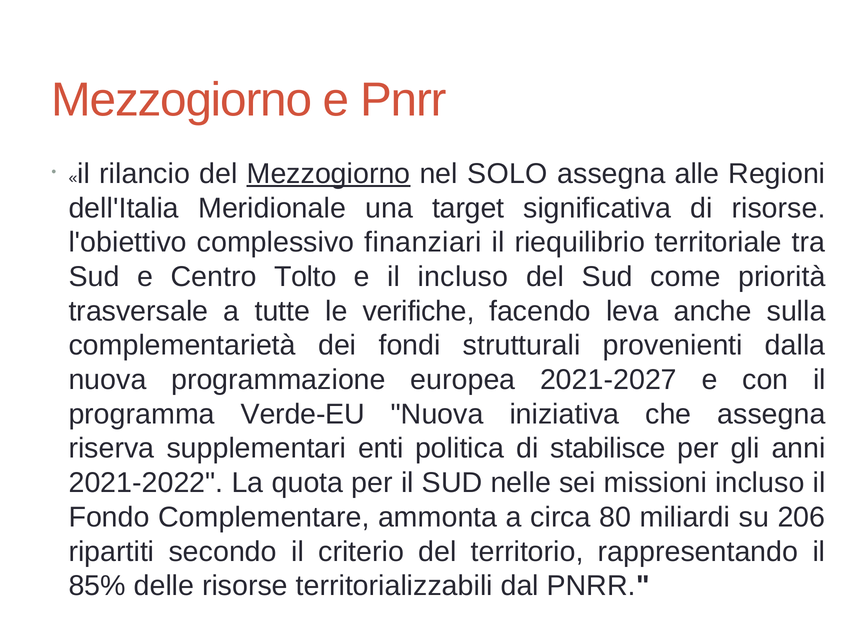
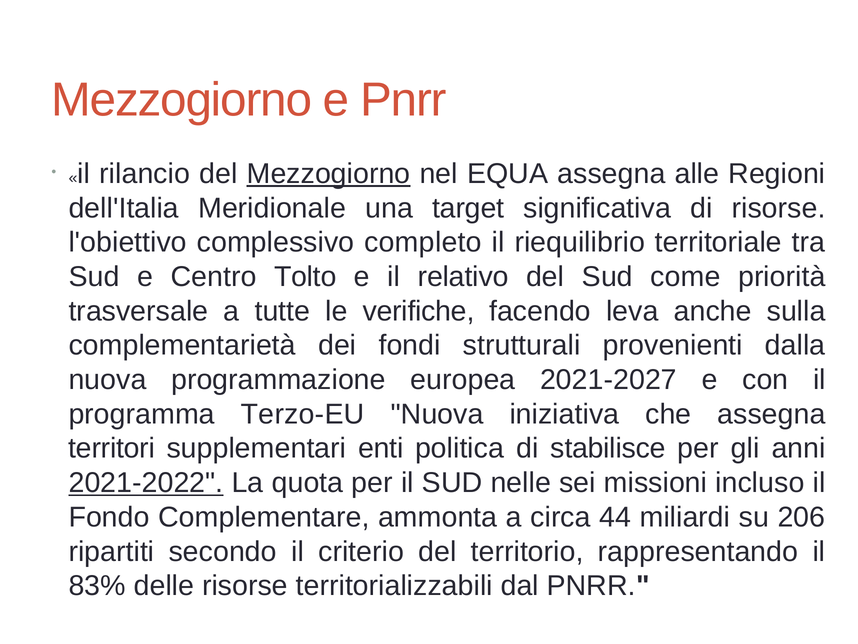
SOLO: SOLO -> EQUA
finanziari: finanziari -> completo
il incluso: incluso -> relativo
Verde-EU: Verde-EU -> Terzo-EU
riserva: riserva -> territori
2021-2022 underline: none -> present
80: 80 -> 44
85%: 85% -> 83%
